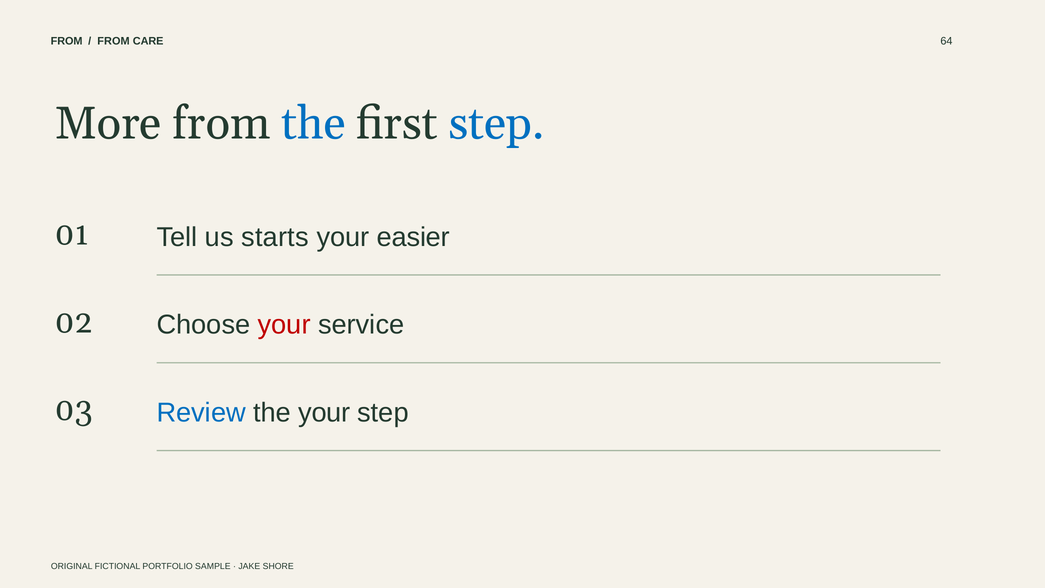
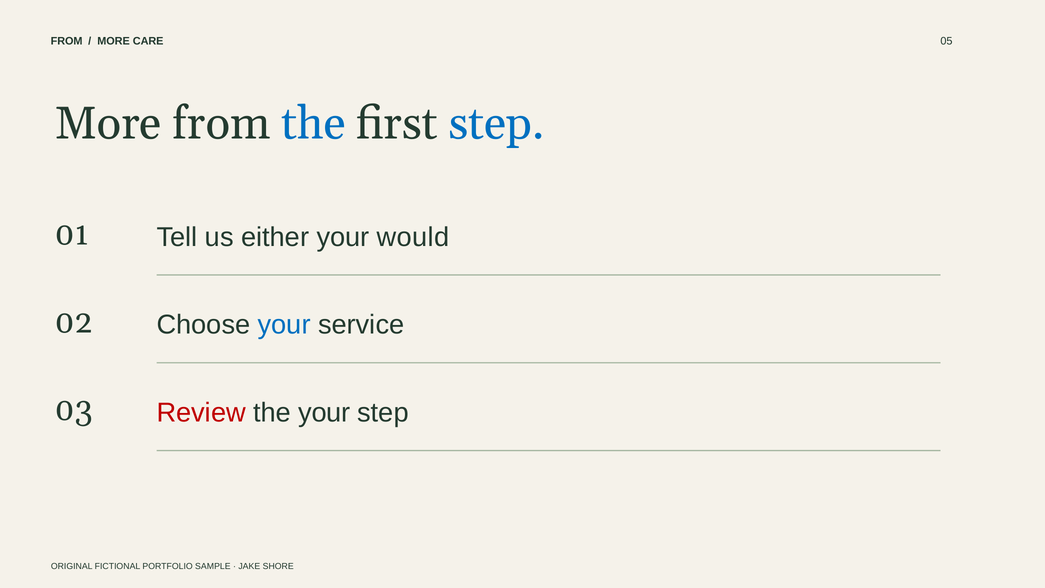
FROM at (113, 41): FROM -> MORE
64: 64 -> 05
starts: starts -> either
easier: easier -> would
your at (284, 325) colour: red -> blue
Review colour: blue -> red
